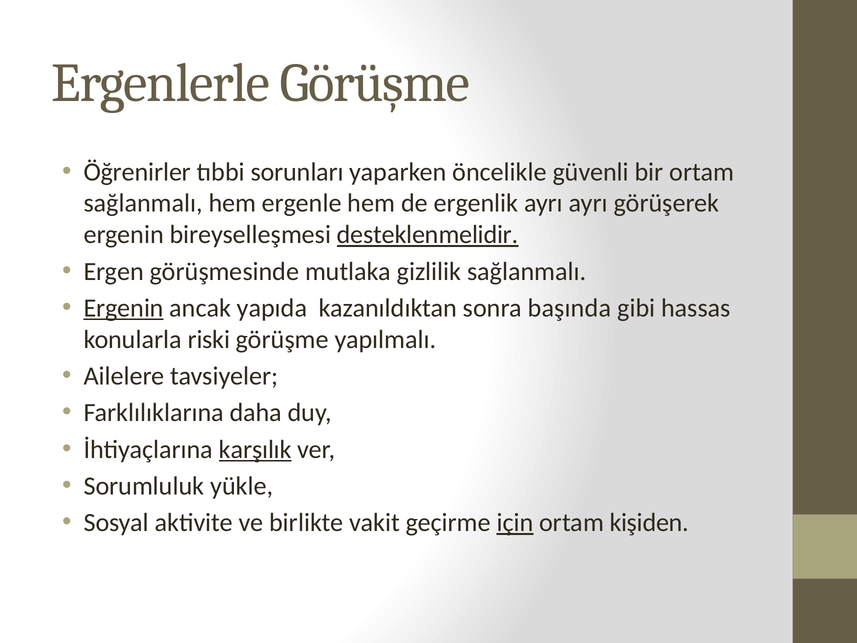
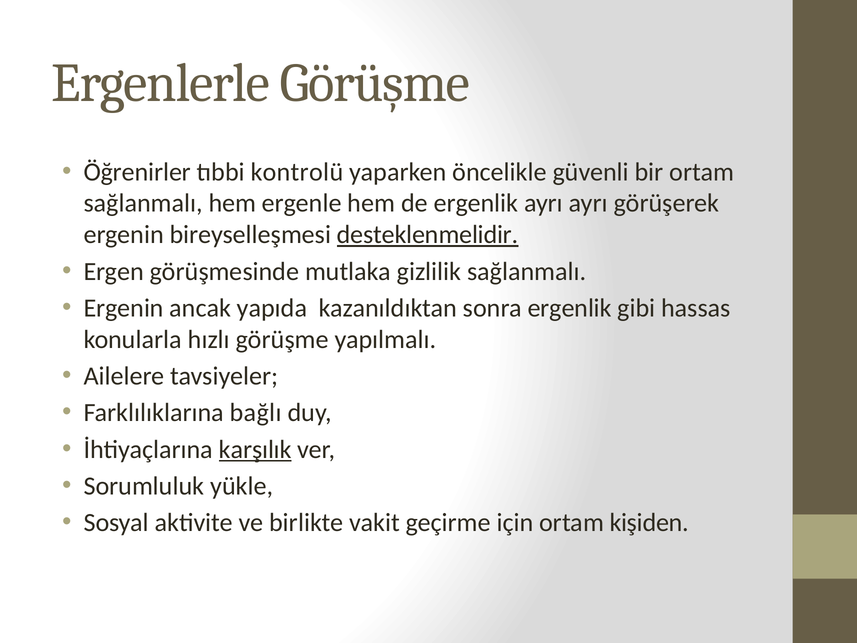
sorunları: sorunları -> kontrolü
Ergenin at (124, 308) underline: present -> none
sonra başında: başında -> ergenlik
riski: riski -> hızlı
daha: daha -> bağlı
için underline: present -> none
